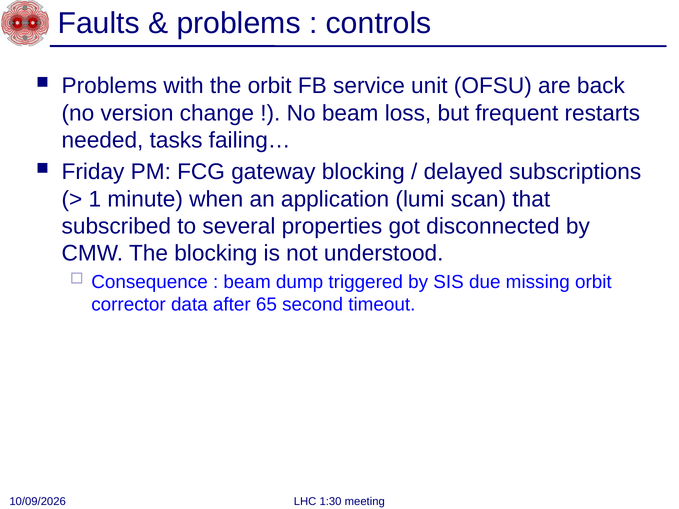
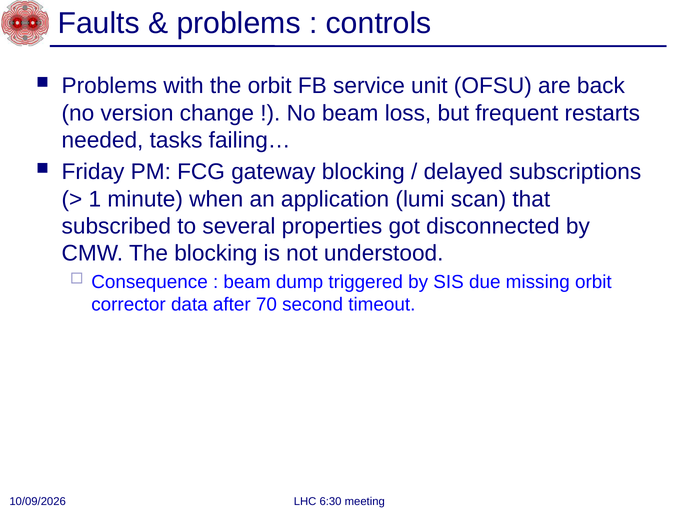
65: 65 -> 70
1:30: 1:30 -> 6:30
